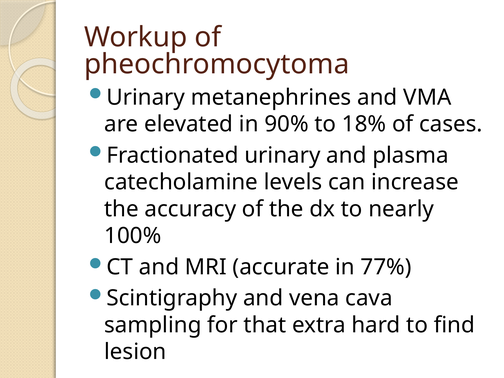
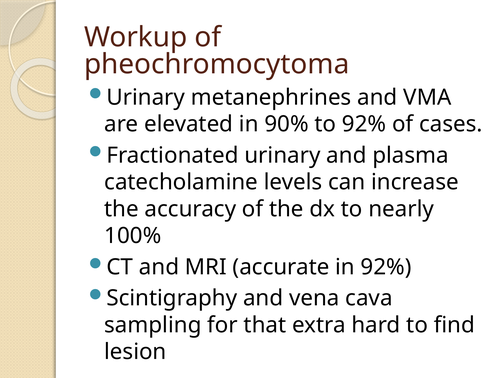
to 18%: 18% -> 92%
in 77%: 77% -> 92%
